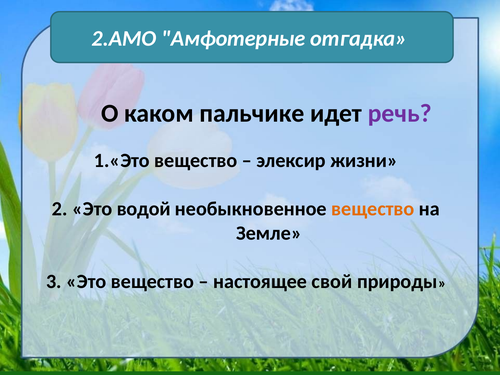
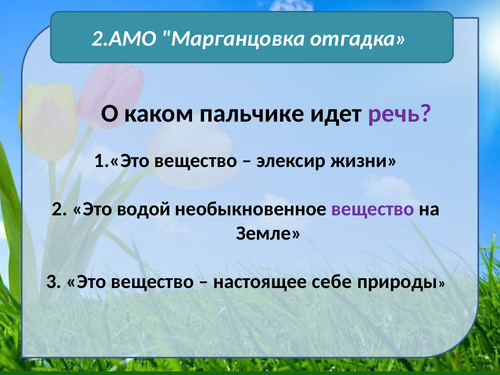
Амфотерные: Амфотерные -> Марганцовка
вещество at (373, 209) colour: orange -> purple
свой: свой -> себе
